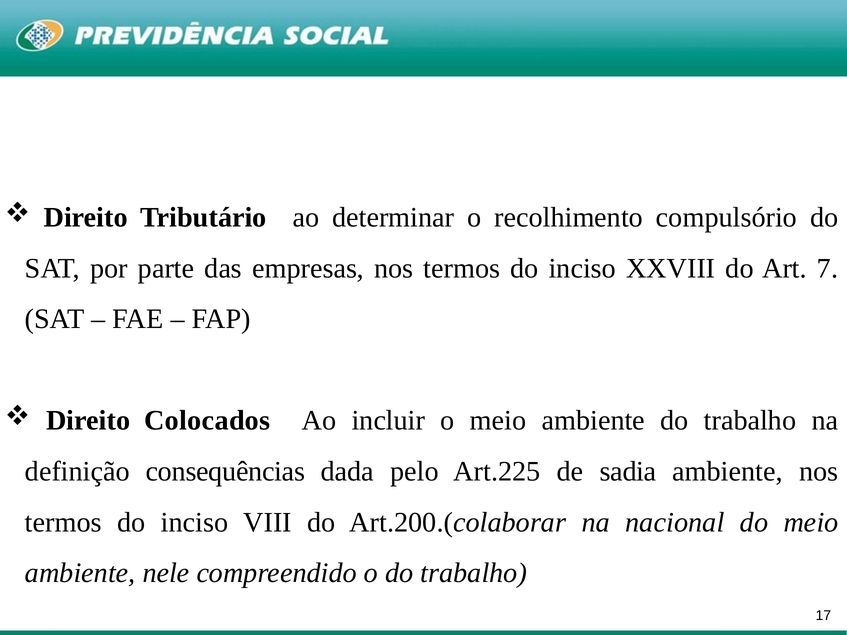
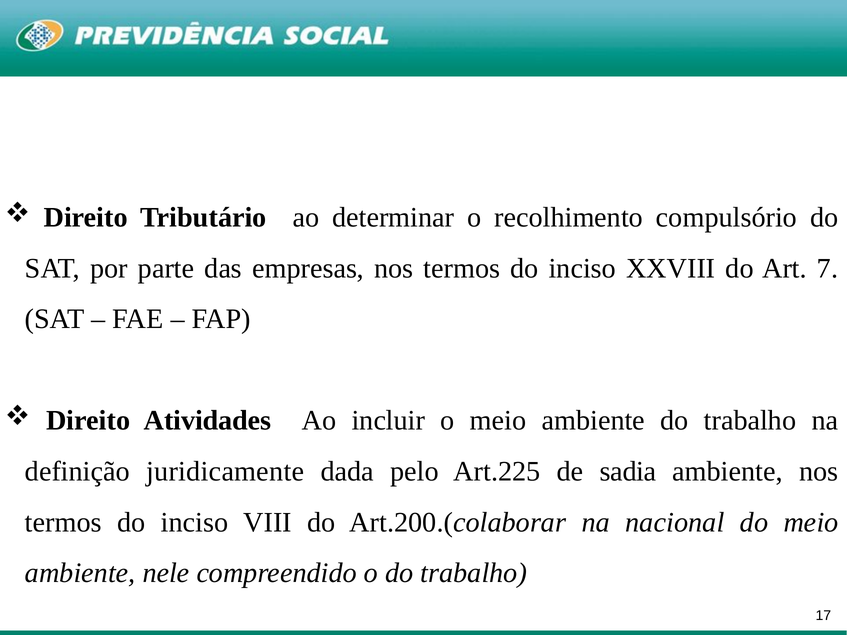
Colocados: Colocados -> Atividades
consequências: consequências -> juridicamente
